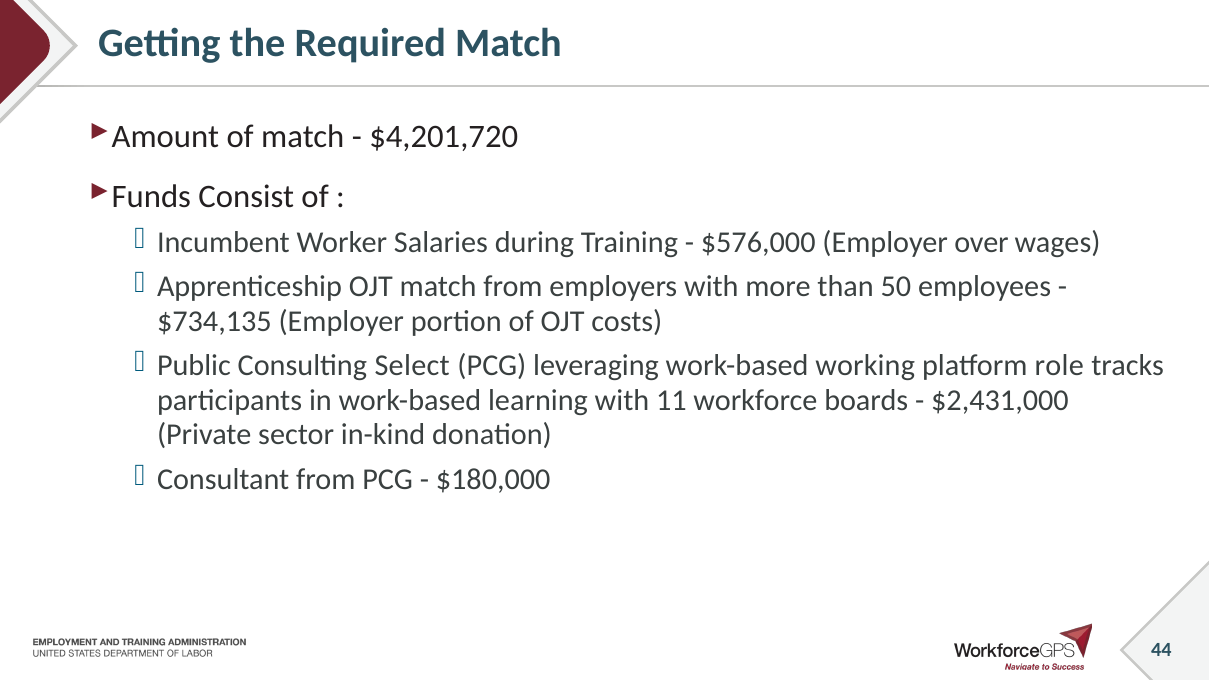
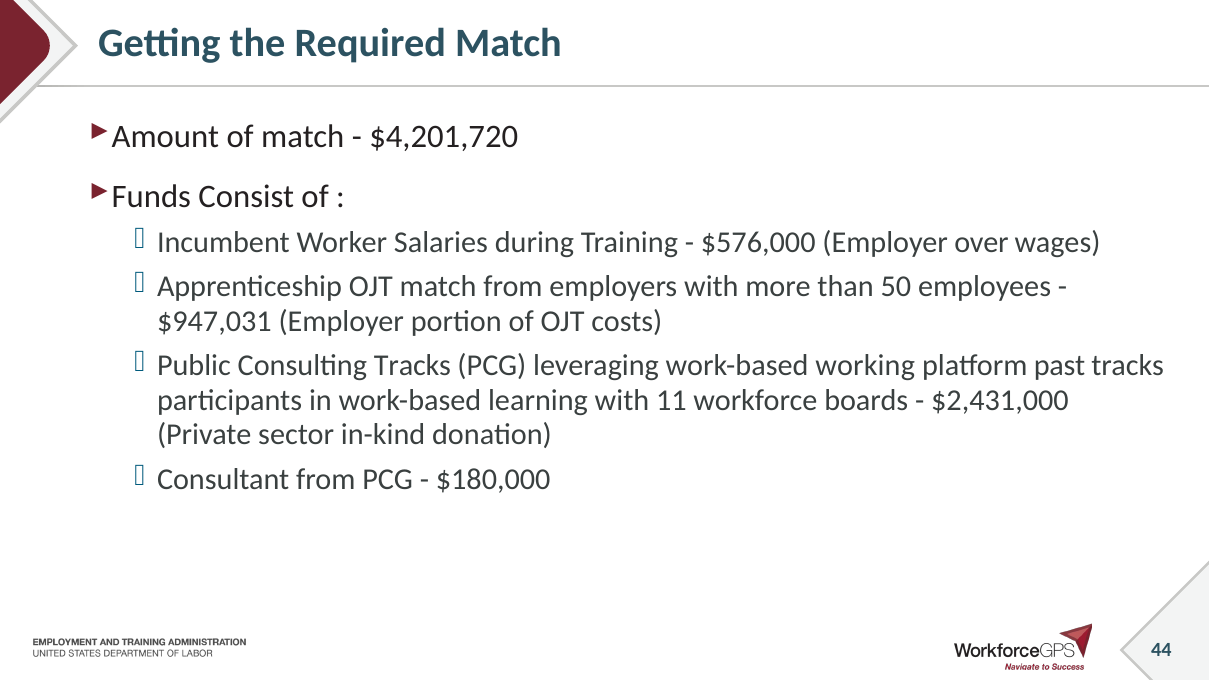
$734,135: $734,135 -> $947,031
Consulting Select: Select -> Tracks
role: role -> past
